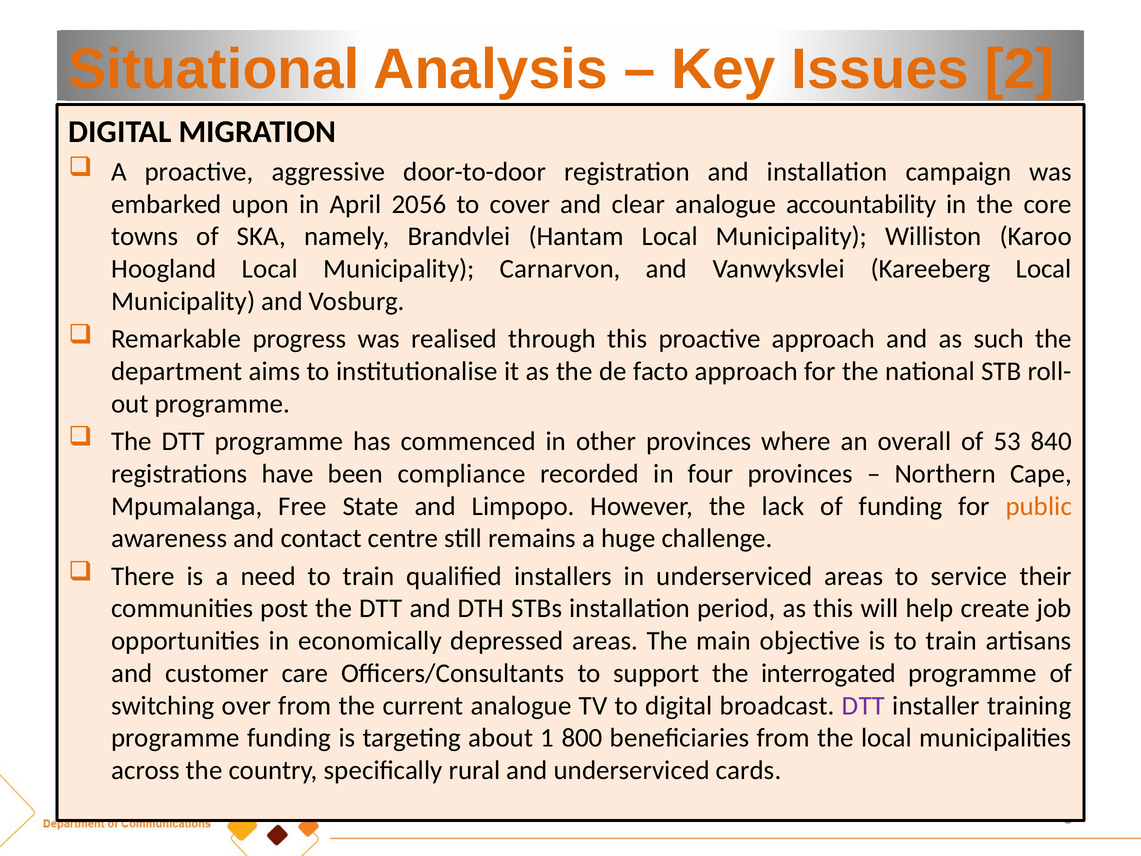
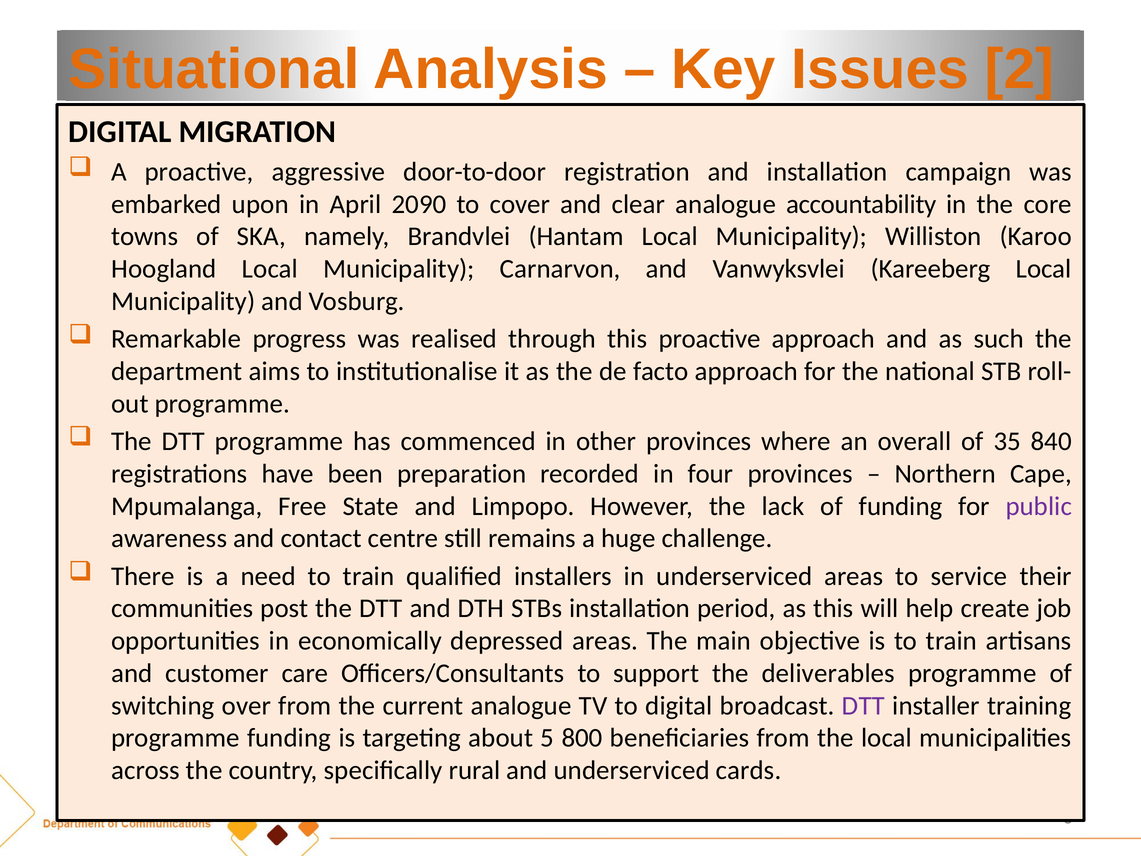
2056: 2056 -> 2090
53: 53 -> 35
compliance: compliance -> preparation
public colour: orange -> purple
interrogated: interrogated -> deliverables
1: 1 -> 5
